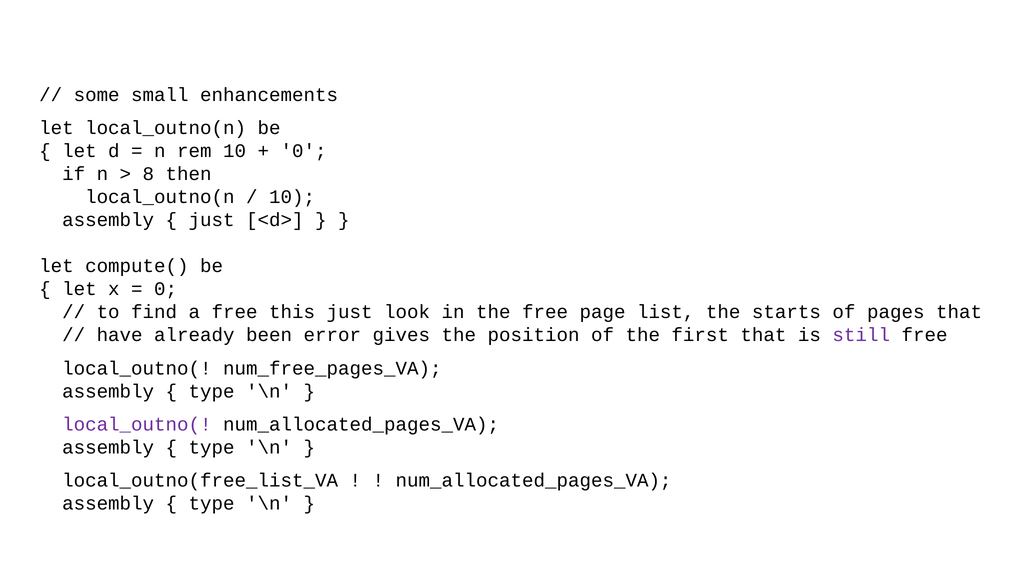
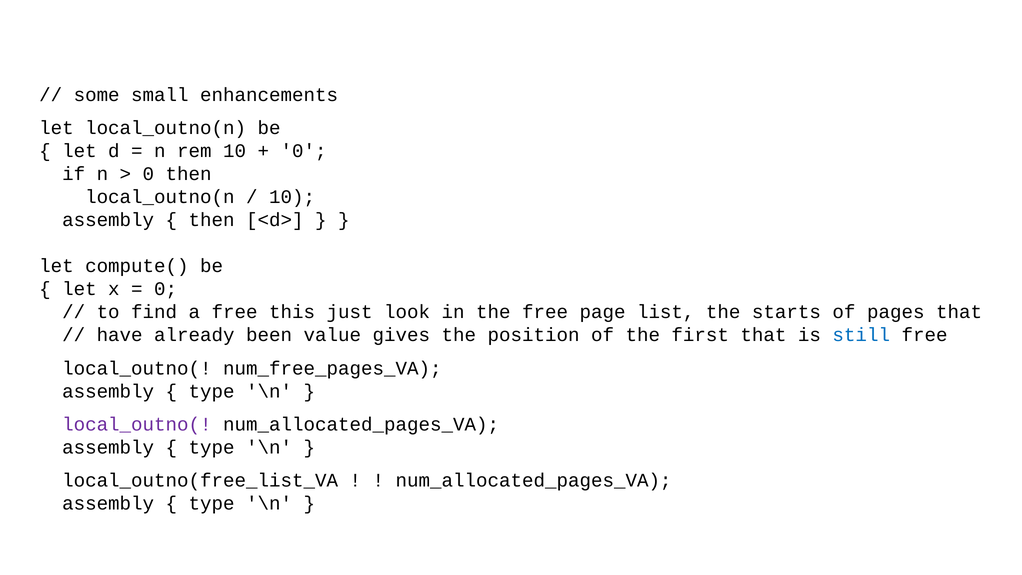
8 at (148, 174): 8 -> 0
just at (212, 220): just -> then
error: error -> value
still colour: purple -> blue
